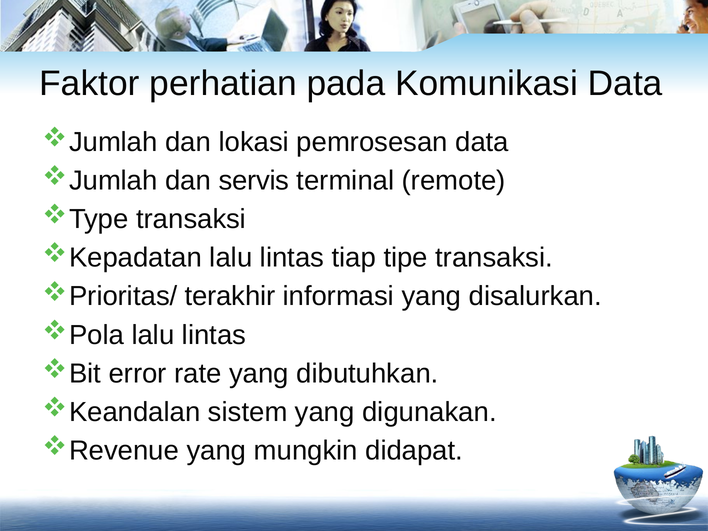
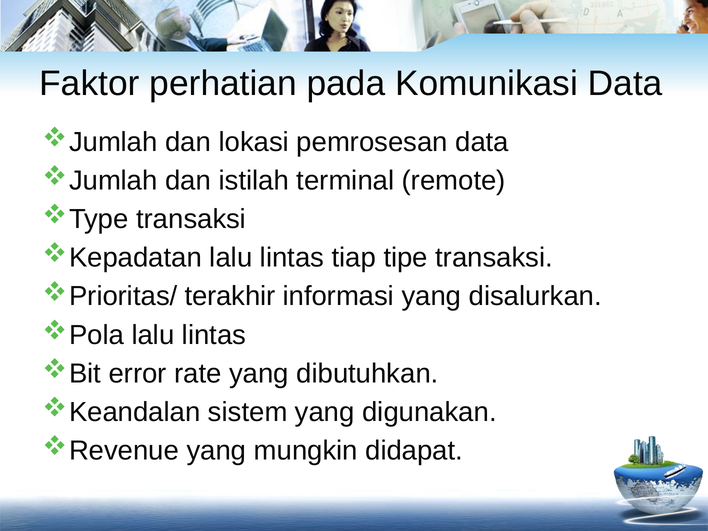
servis: servis -> istilah
